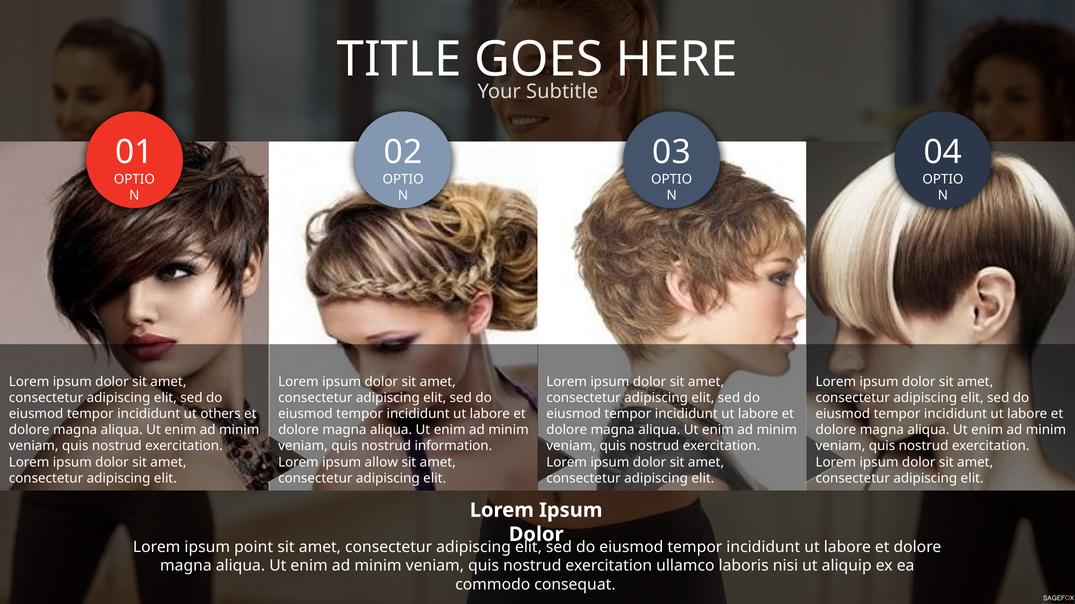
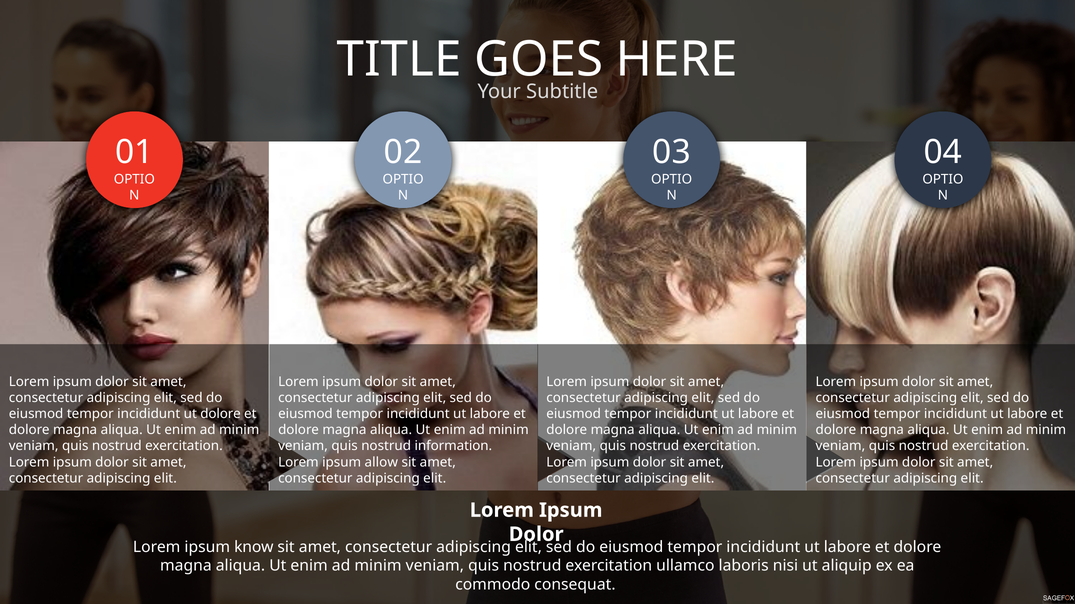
ut others: others -> dolore
point: point -> know
